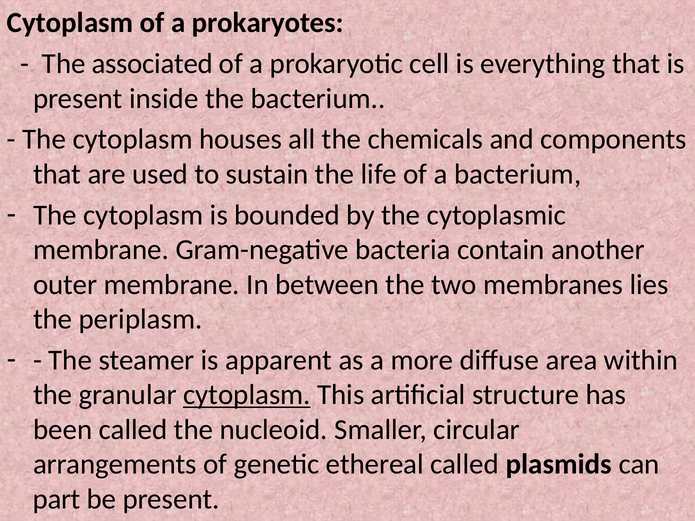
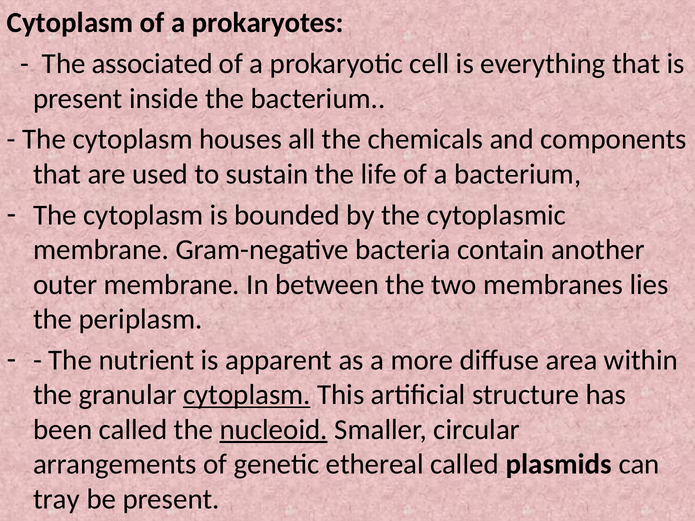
steamer: steamer -> nutrient
nucleoid underline: none -> present
part: part -> tray
